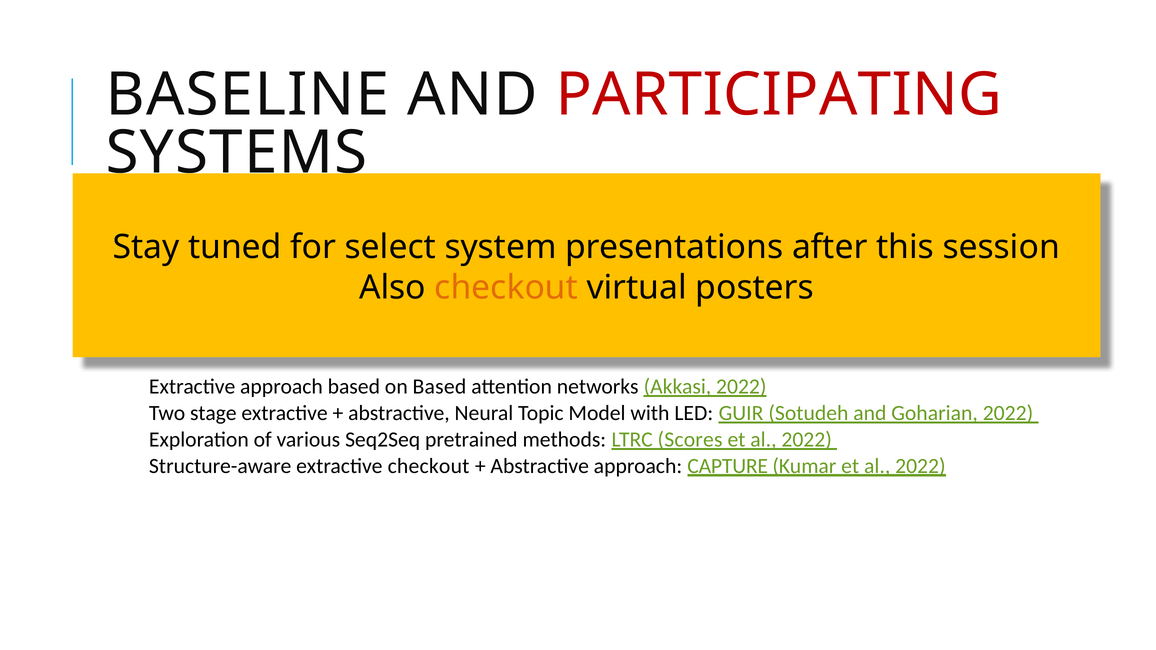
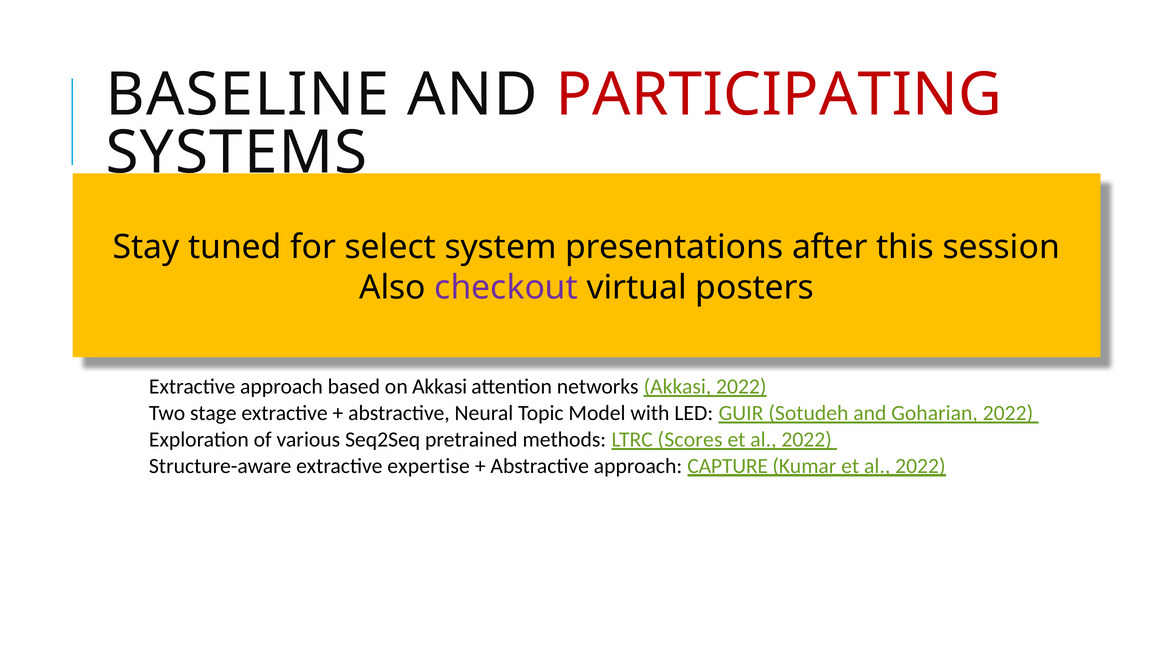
checkout at (506, 288) colour: orange -> purple
on Based: Based -> Akkasi
extractive checkout: checkout -> expertise
